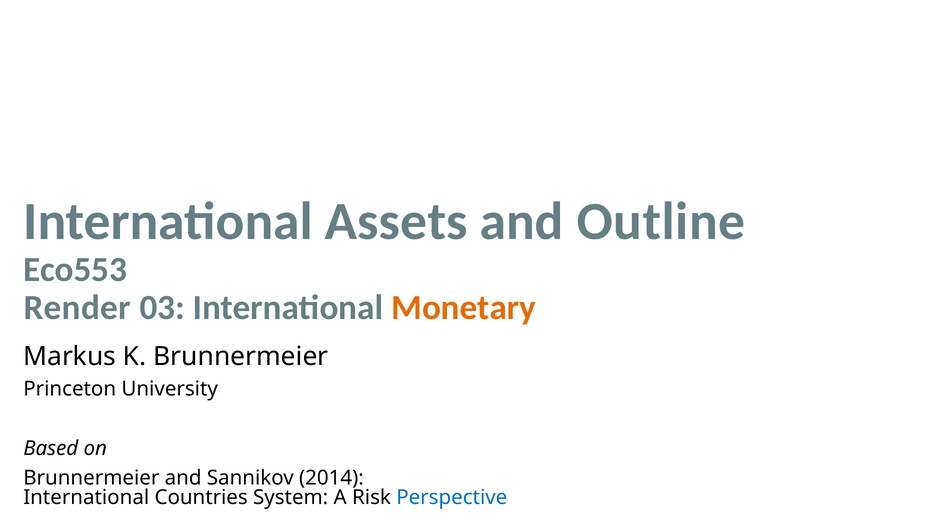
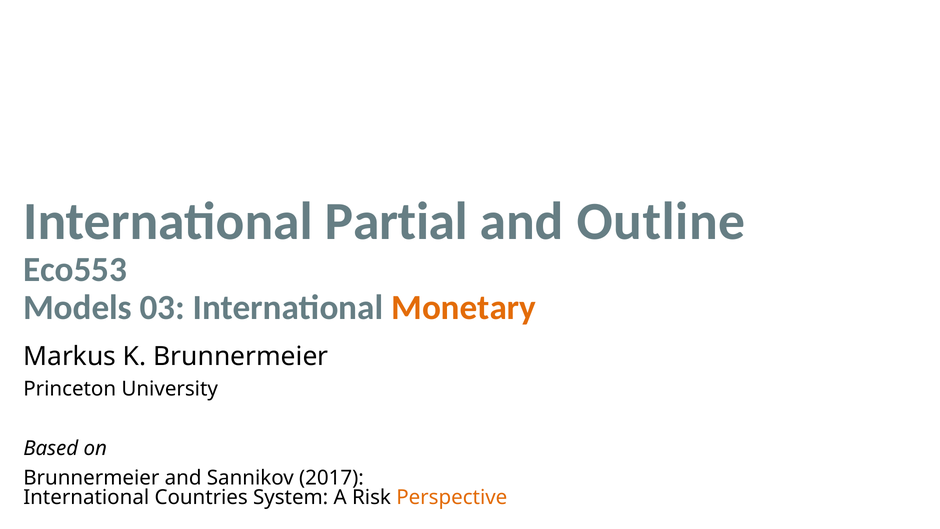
Assets: Assets -> Partial
Render: Render -> Models
2014: 2014 -> 2017
Perspective colour: blue -> orange
